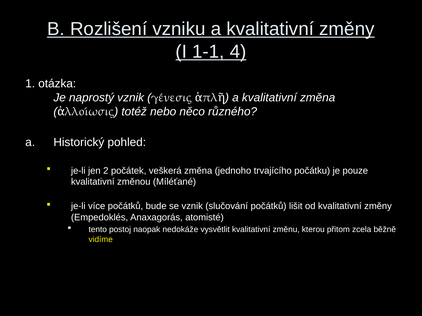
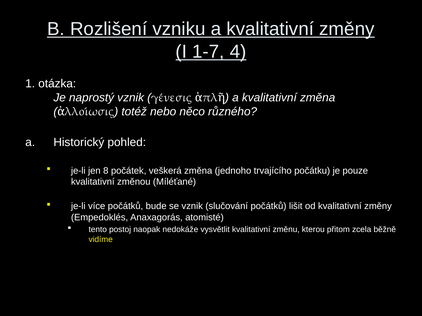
1-1: 1-1 -> 1-7
2: 2 -> 8
